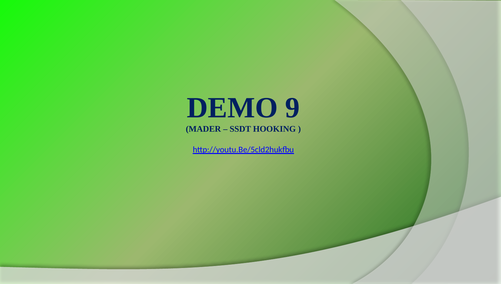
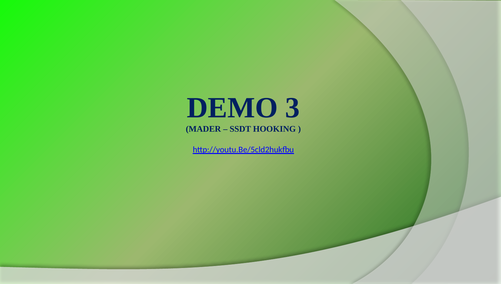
9: 9 -> 3
